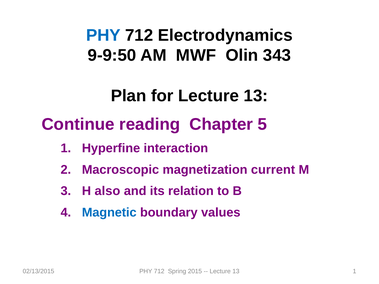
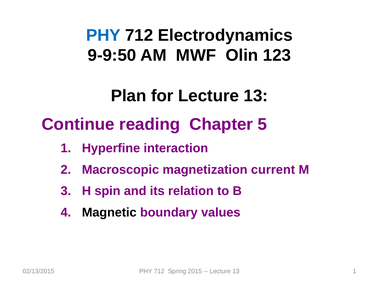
343: 343 -> 123
also: also -> spin
Magnetic colour: blue -> black
